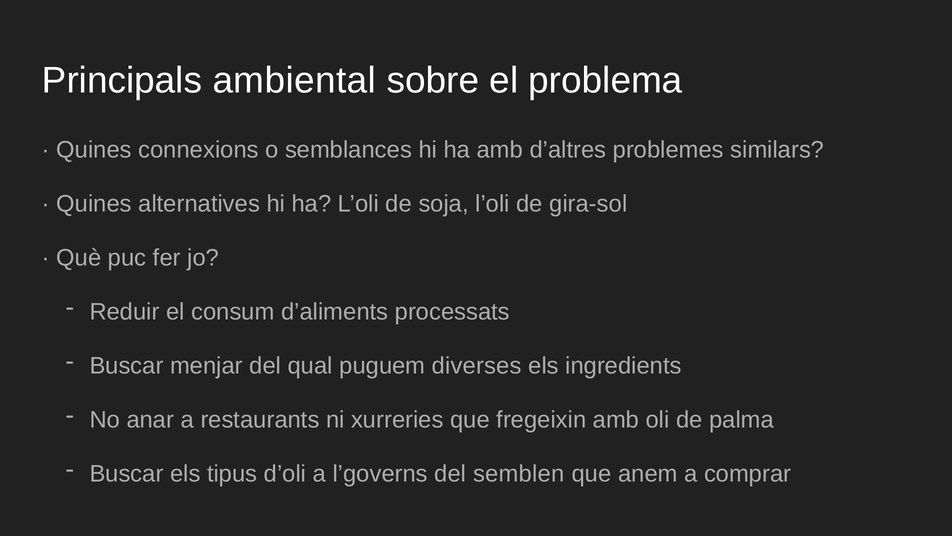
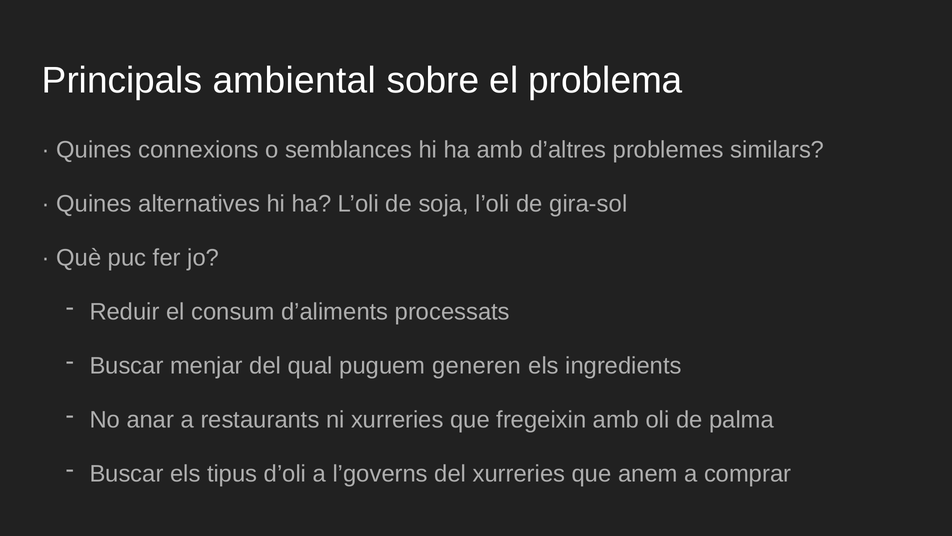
diverses: diverses -> generen
del semblen: semblen -> xurreries
